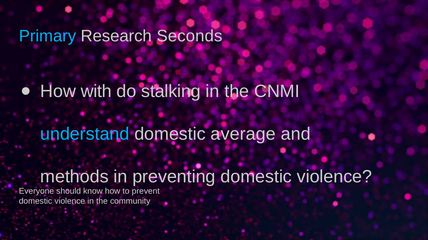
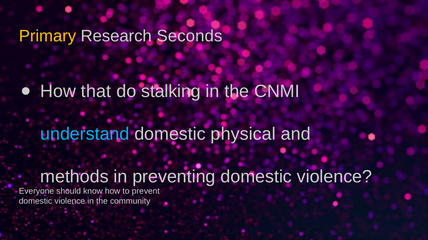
Primary colour: light blue -> yellow
with: with -> that
average: average -> physical
